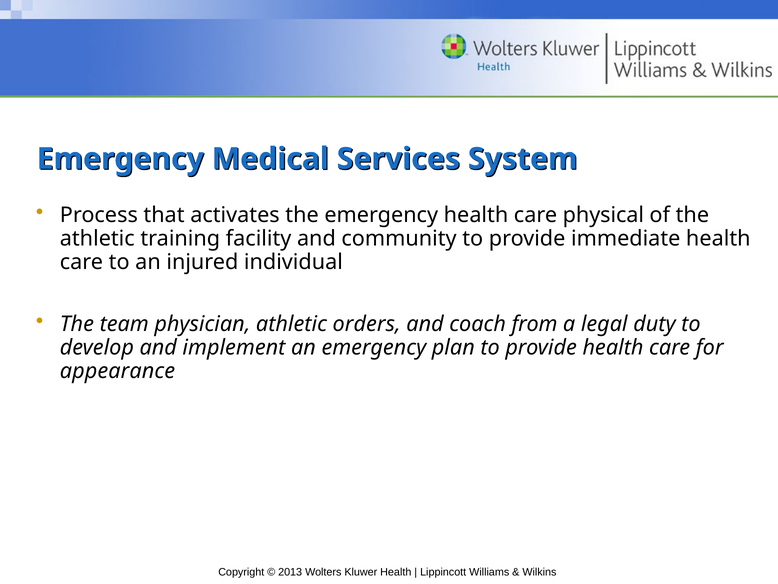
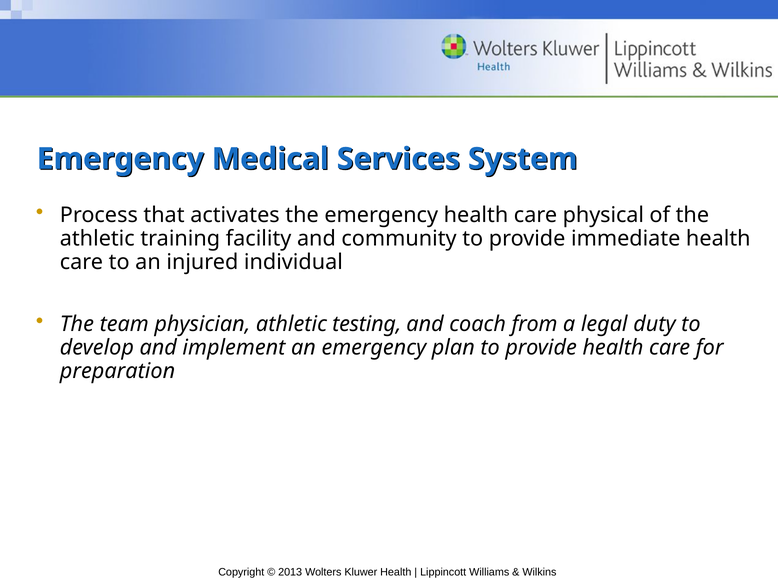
orders: orders -> testing
appearance: appearance -> preparation
